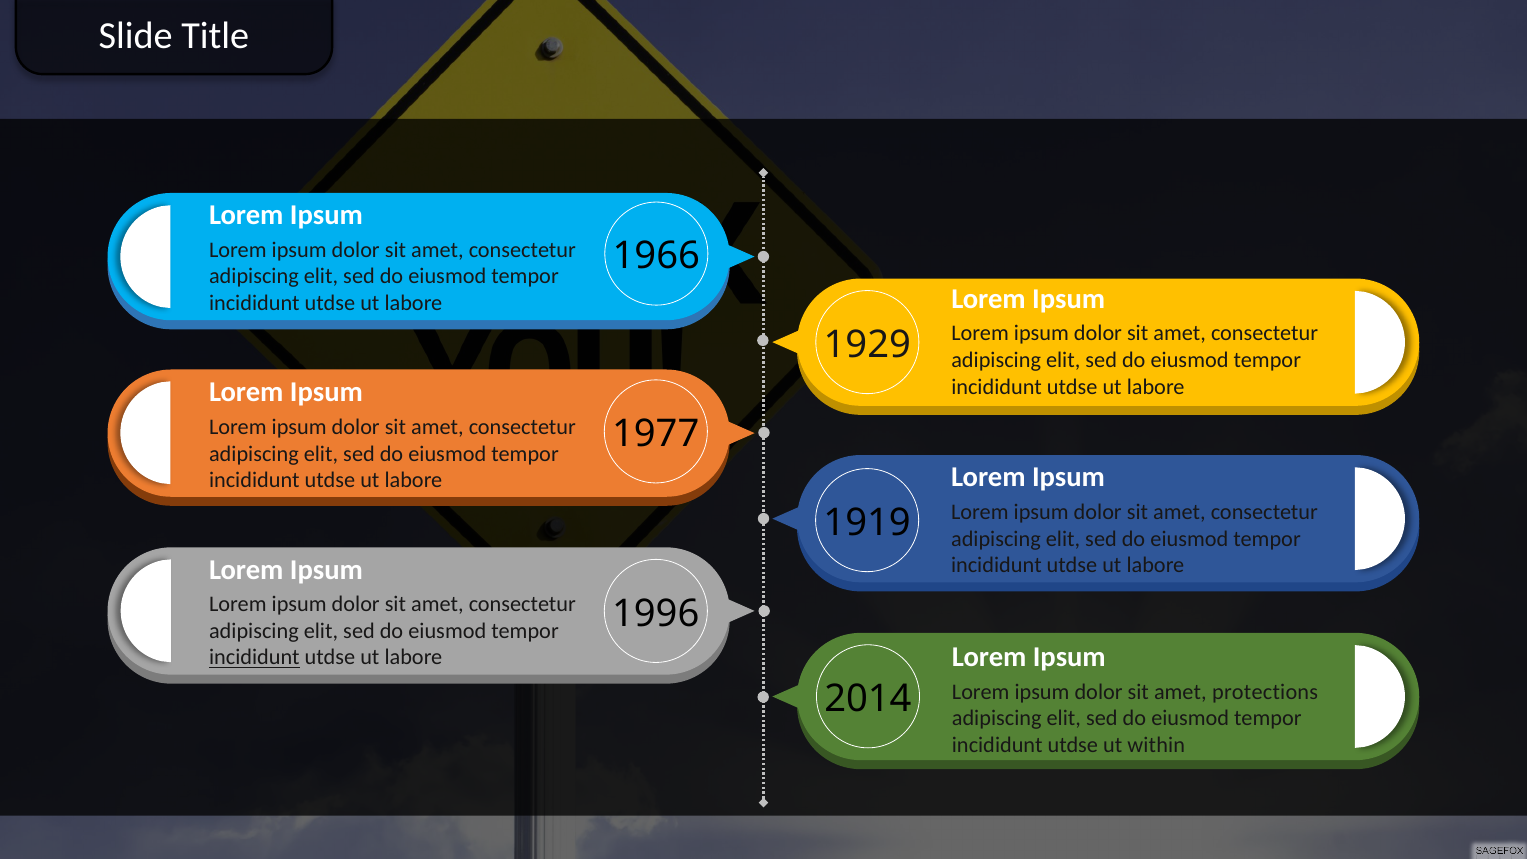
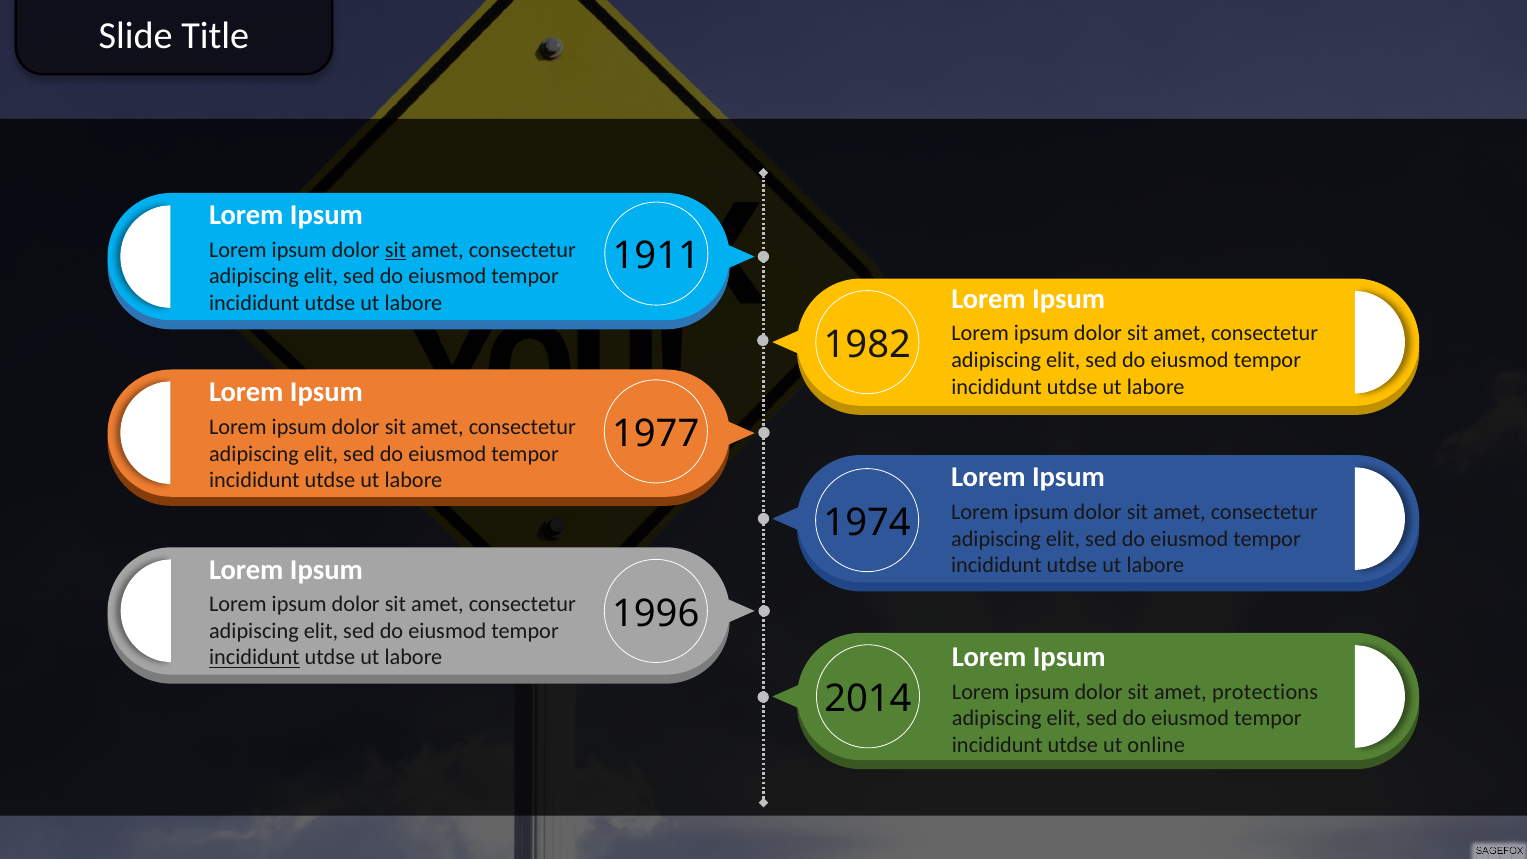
sit at (395, 250) underline: none -> present
1966: 1966 -> 1911
1929: 1929 -> 1982
1919: 1919 -> 1974
within: within -> online
